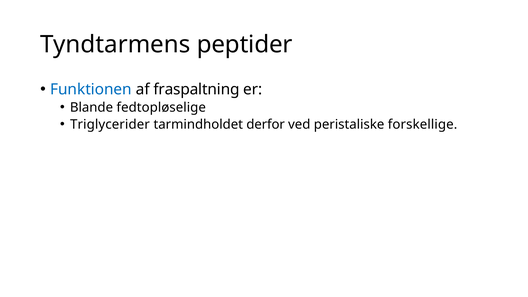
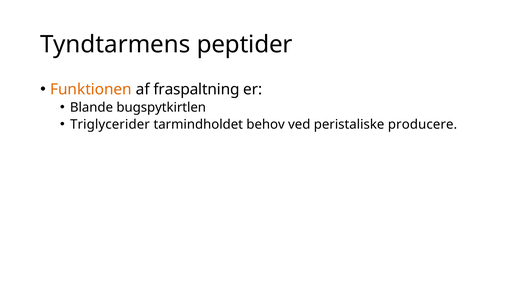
Funktionen colour: blue -> orange
fedtopløselige: fedtopløselige -> bugspytkirtlen
derfor: derfor -> behov
forskellige: forskellige -> producere
